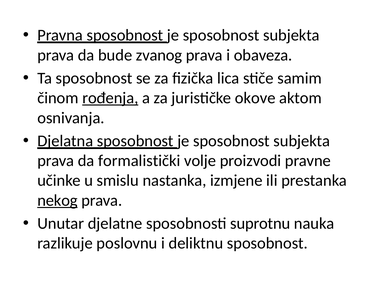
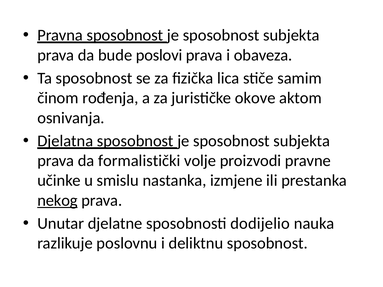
zvanog: zvanog -> poslovi
rođenja underline: present -> none
suprotnu: suprotnu -> dodijelio
